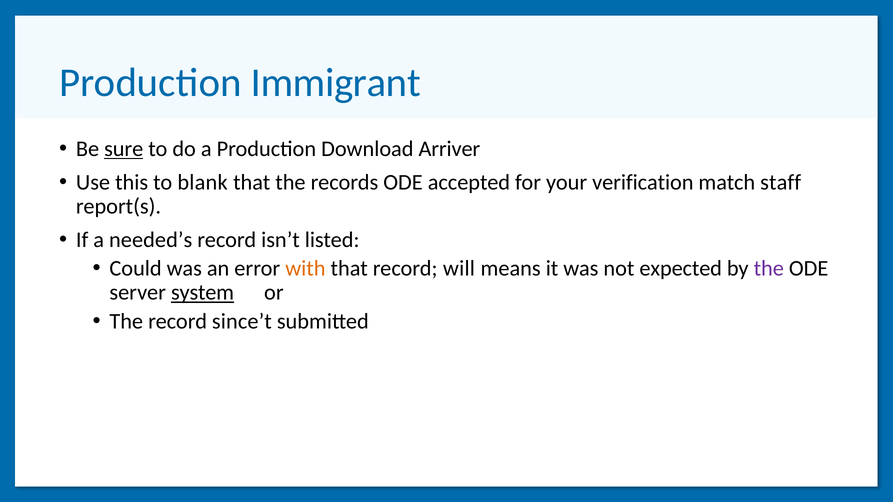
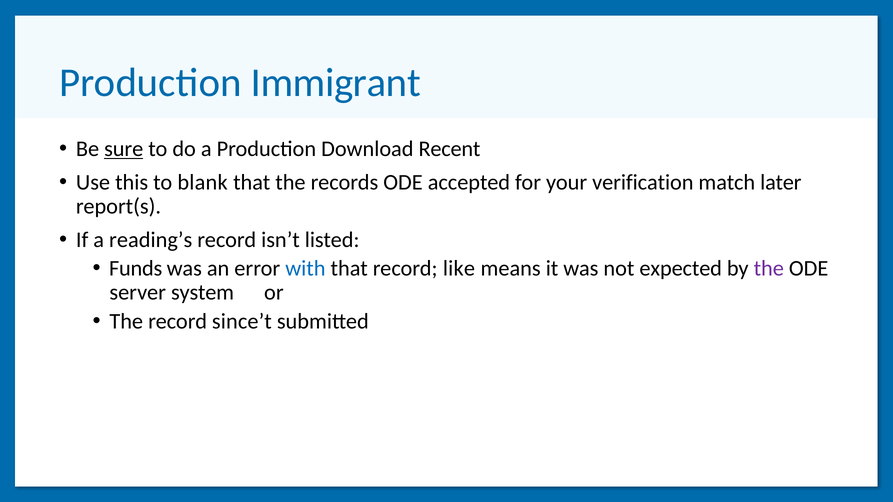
Arriver: Arriver -> Recent
staff: staff -> later
needed’s: needed’s -> reading’s
Could: Could -> Funds
with colour: orange -> blue
will: will -> like
system underline: present -> none
